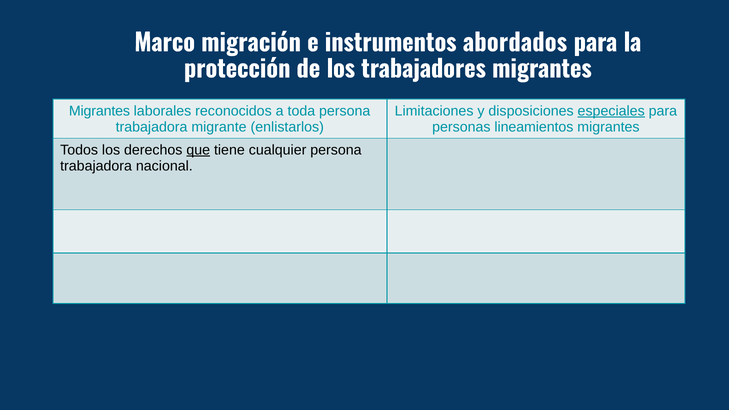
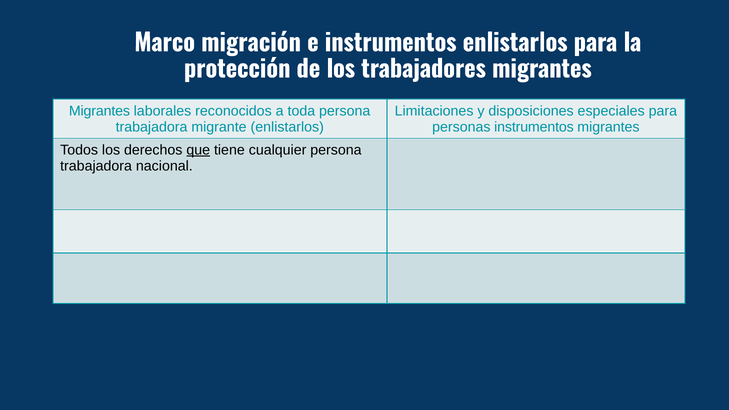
instrumentos abordados: abordados -> enlistarlos
especiales underline: present -> none
personas lineamientos: lineamientos -> instrumentos
